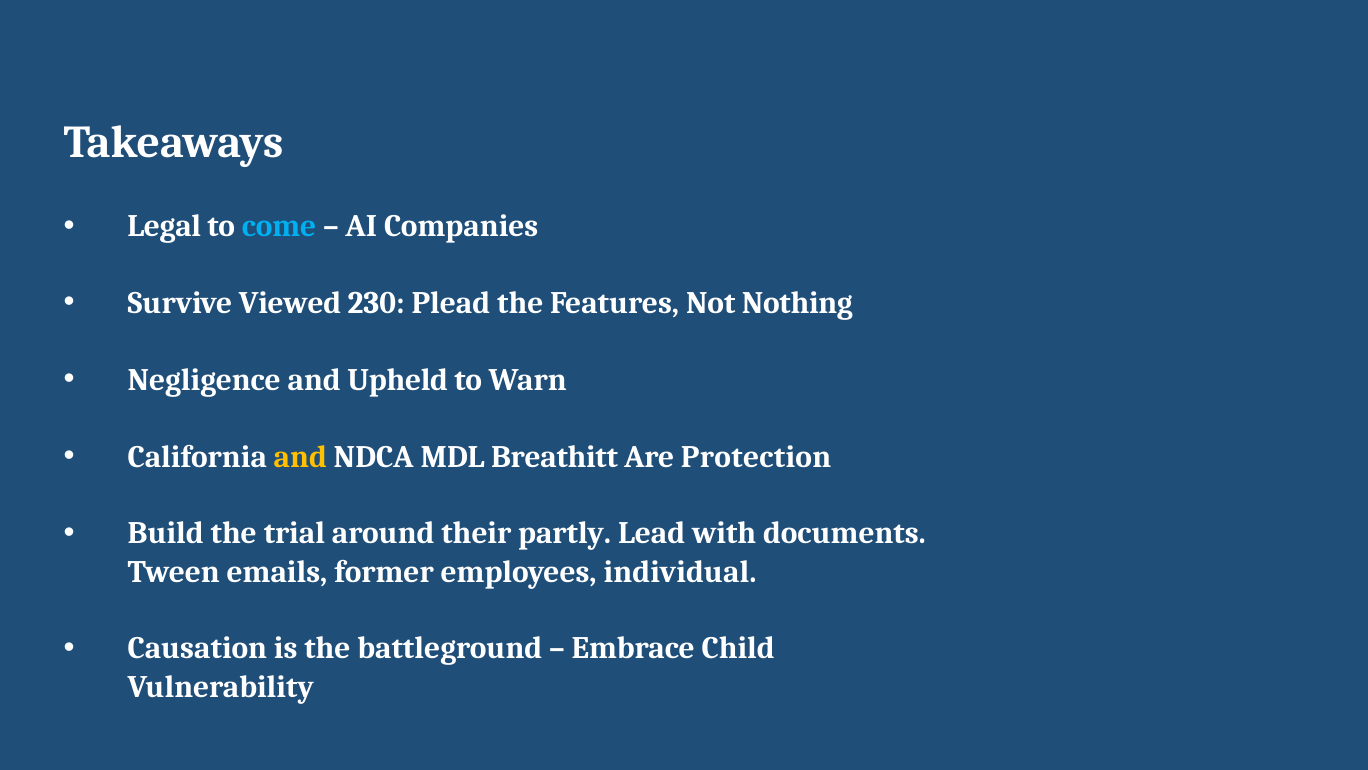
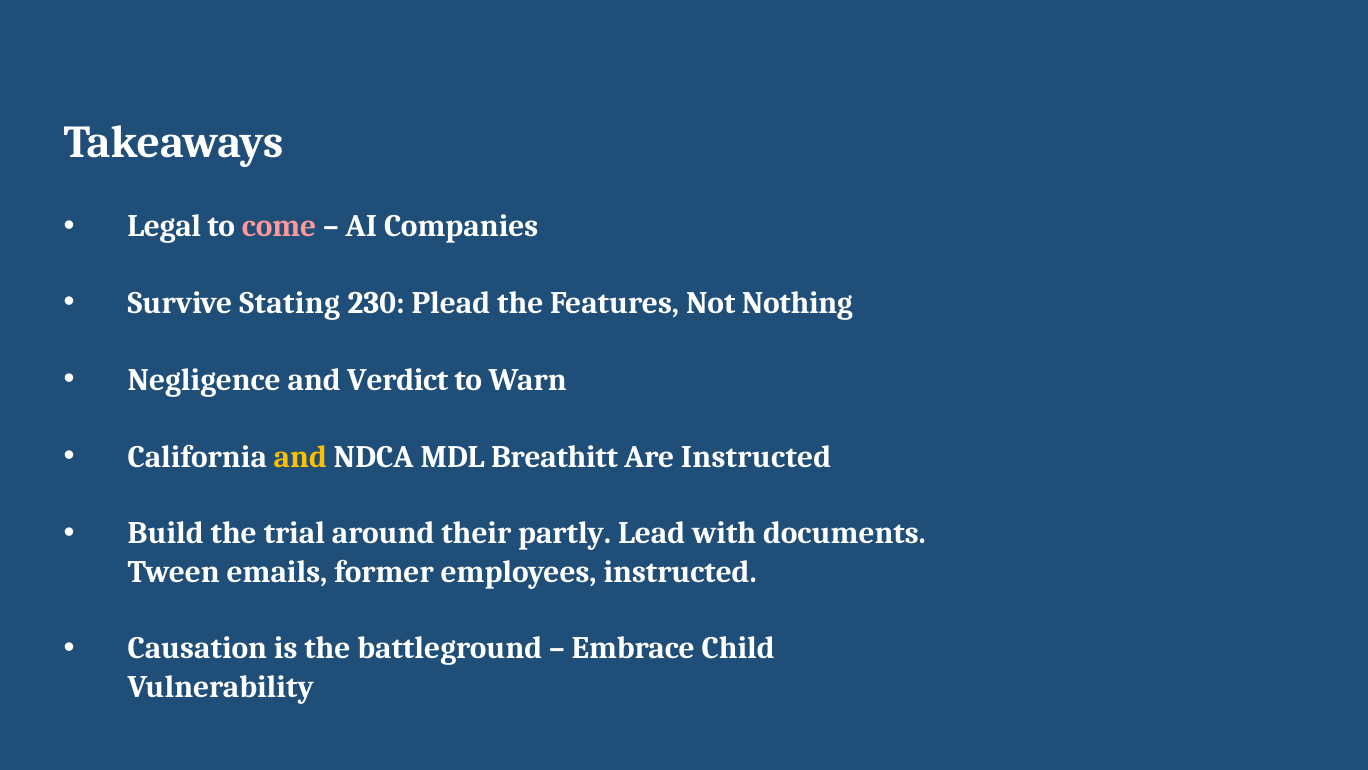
come colour: light blue -> pink
Viewed: Viewed -> Stating
Upheld: Upheld -> Verdict
Are Protection: Protection -> Instructed
employees individual: individual -> instructed
